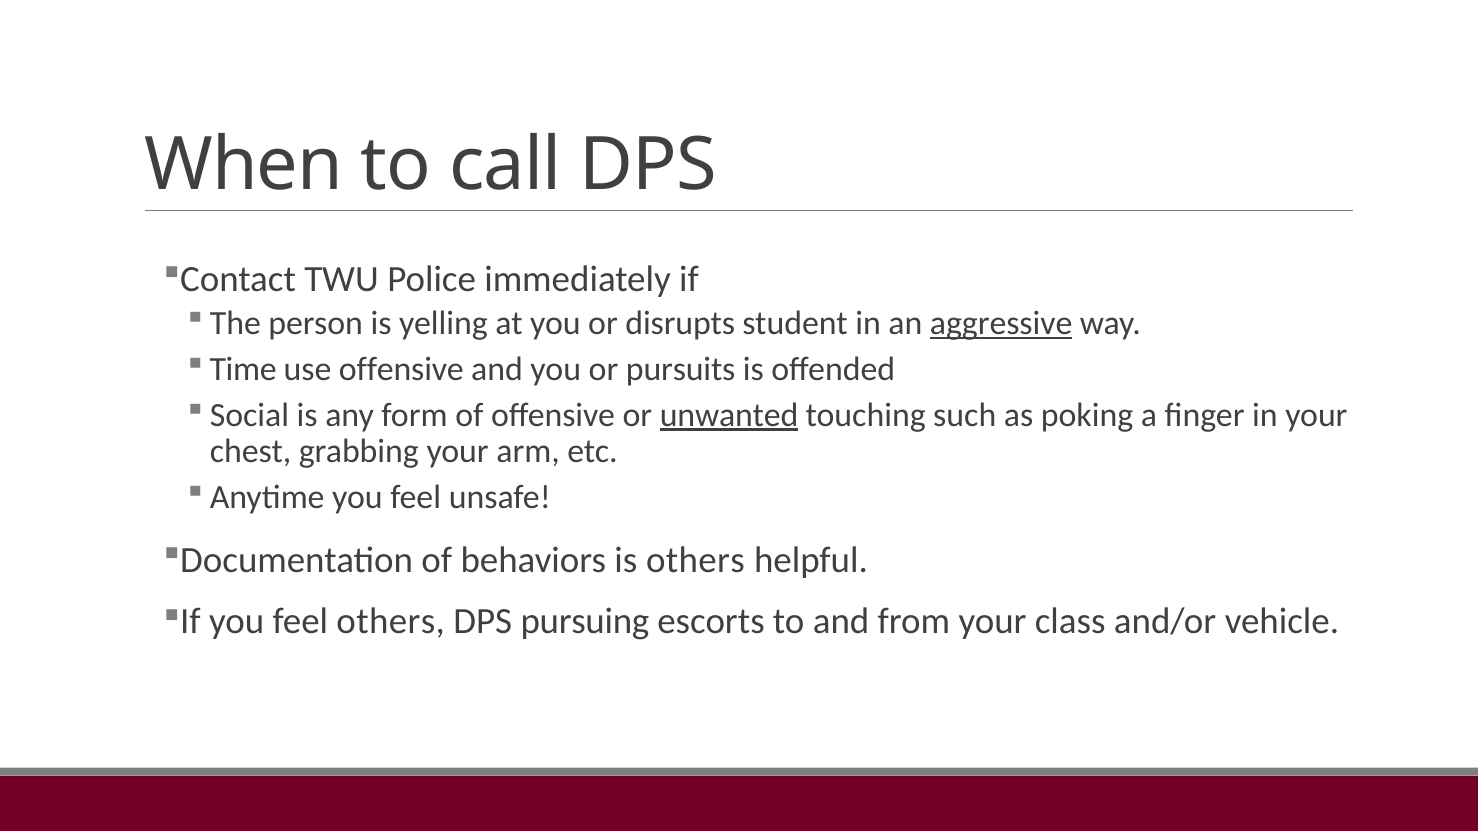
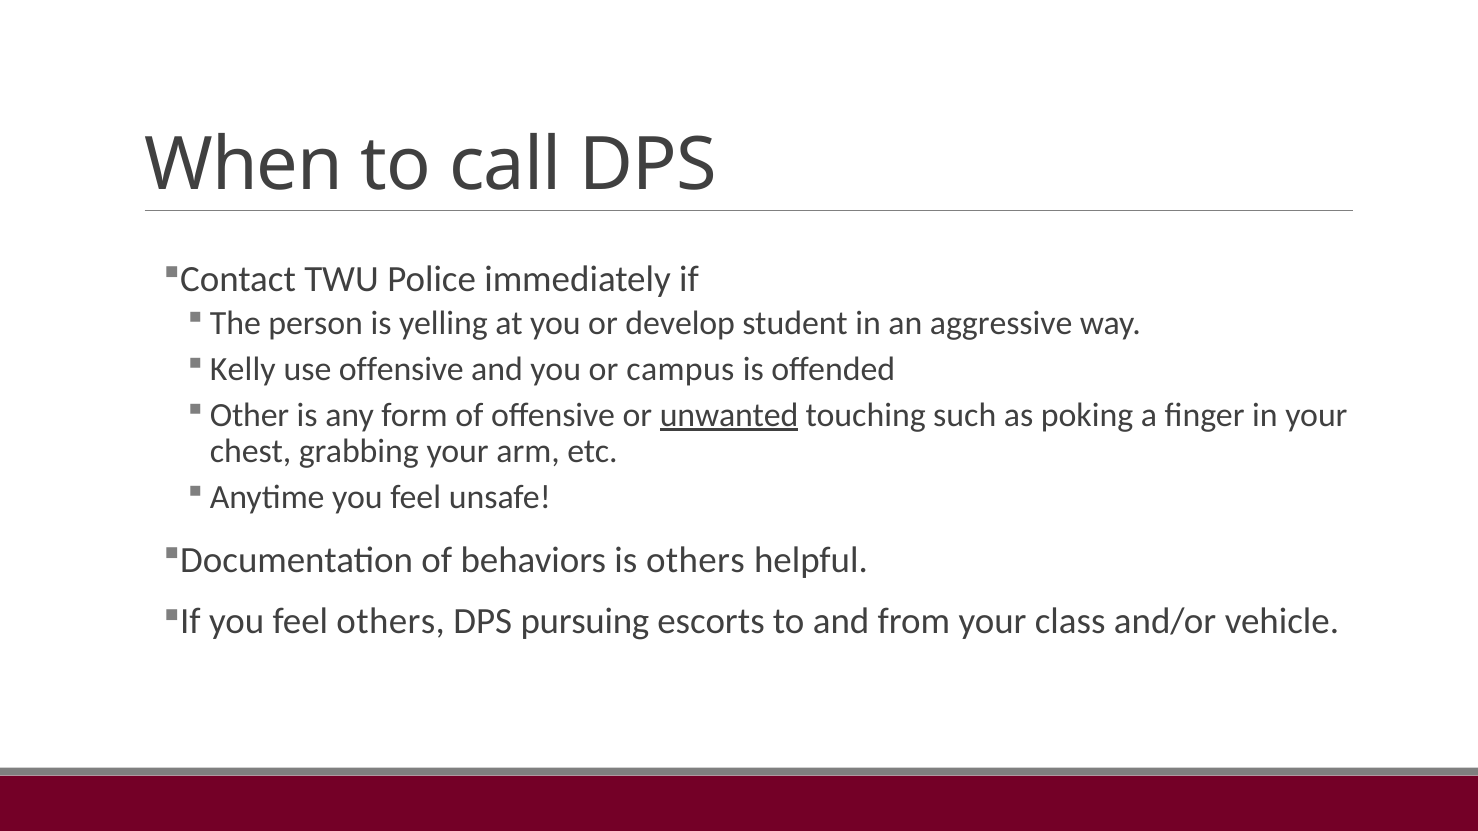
disrupts: disrupts -> develop
aggressive underline: present -> none
Time: Time -> Kelly
pursuits: pursuits -> campus
Social: Social -> Other
